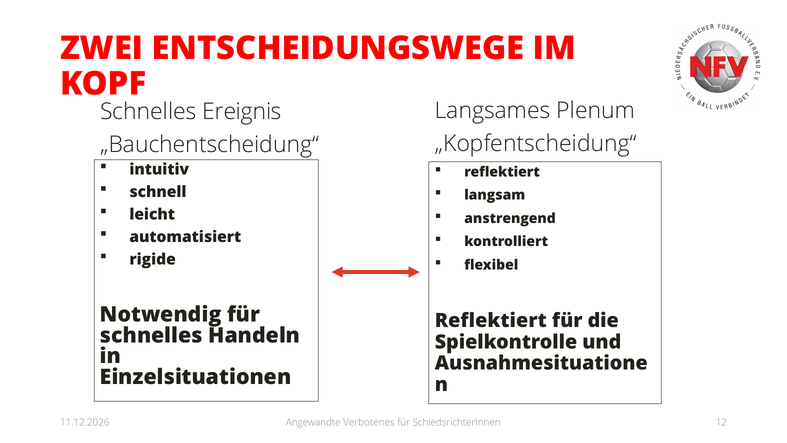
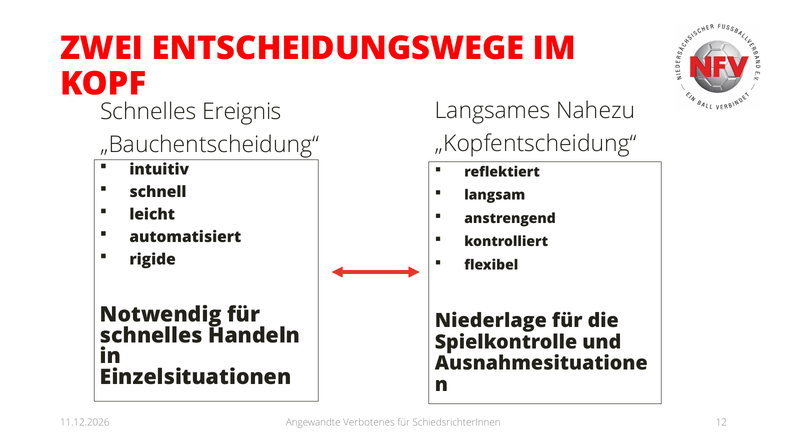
Plenum: Plenum -> Nahezu
Reflektiert at (491, 321): Reflektiert -> Niederlage
